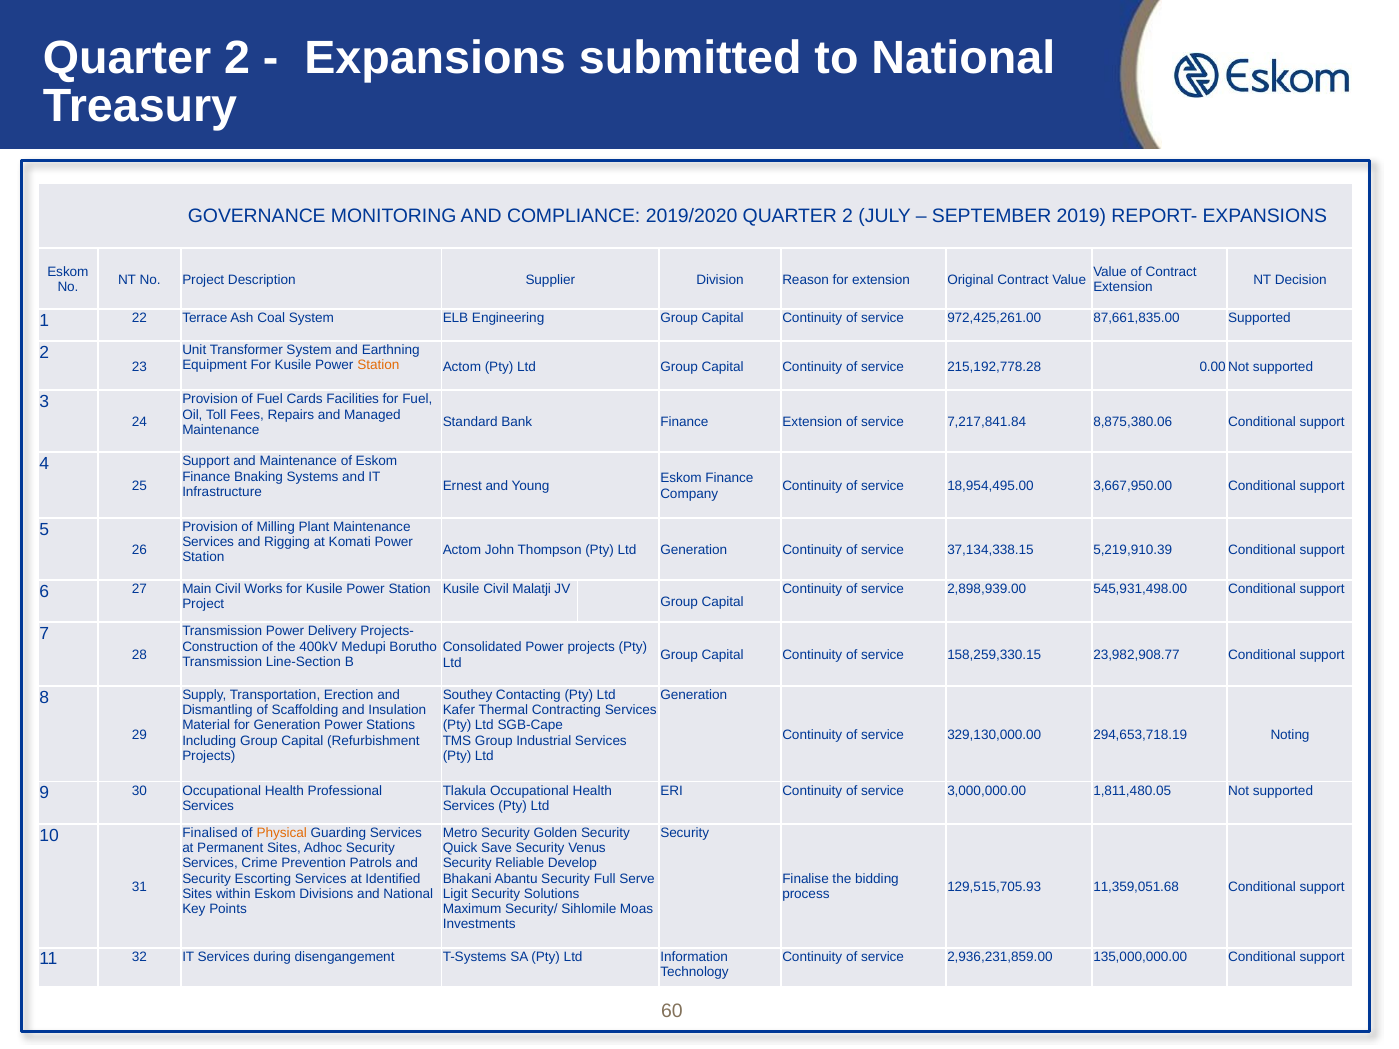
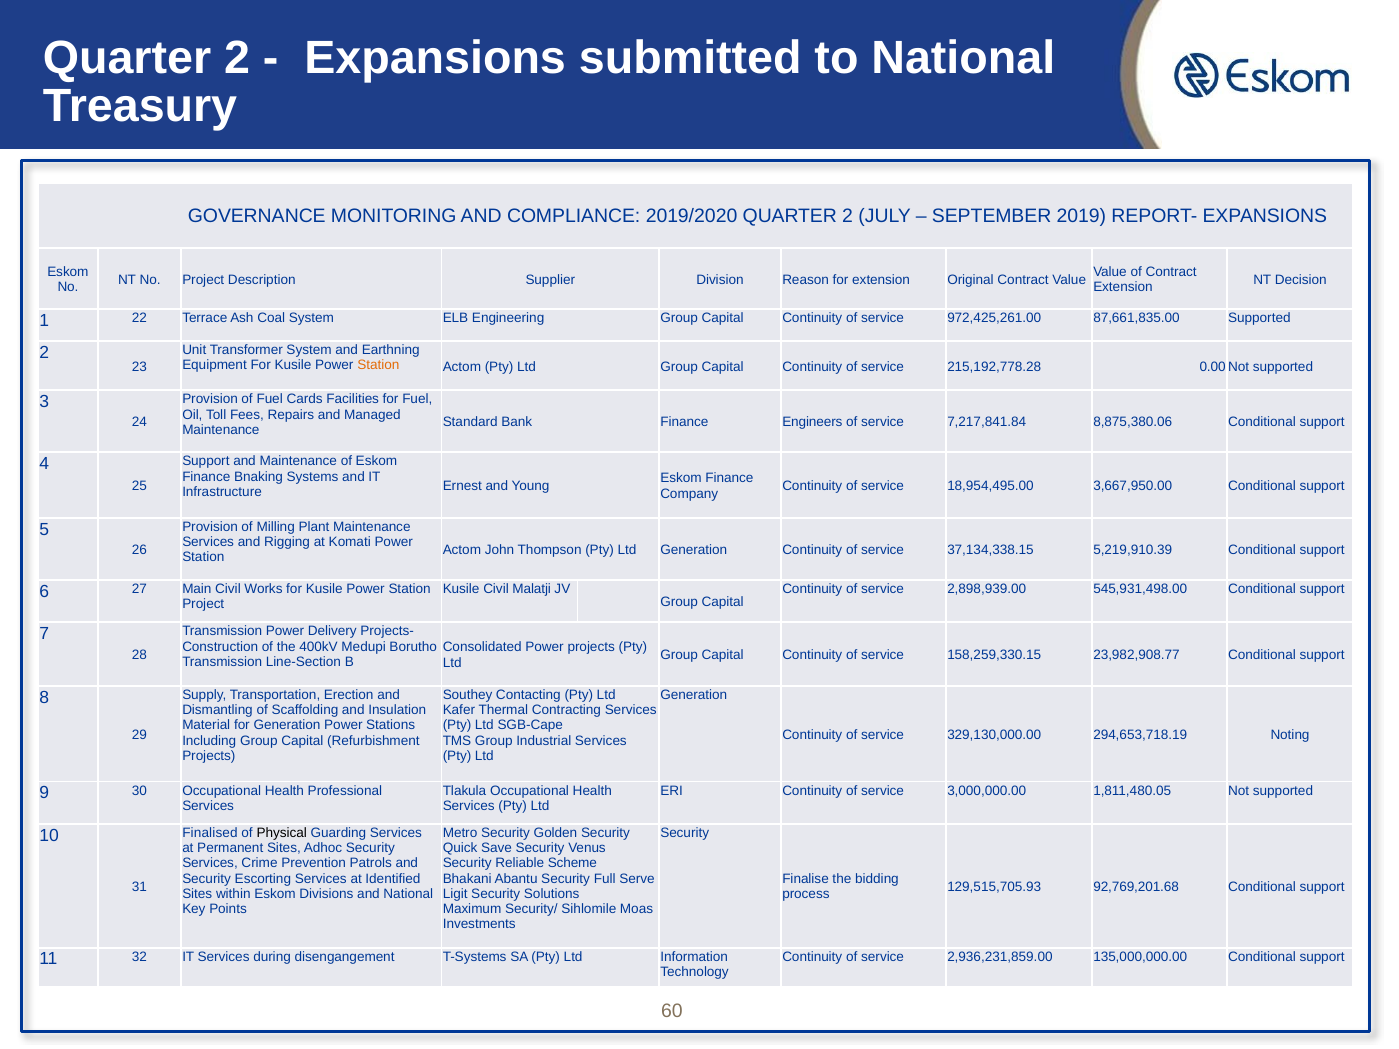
Finance Extension: Extension -> Engineers
Physical colour: orange -> black
Develop: Develop -> Scheme
11,359,051.68: 11,359,051.68 -> 92,769,201.68
